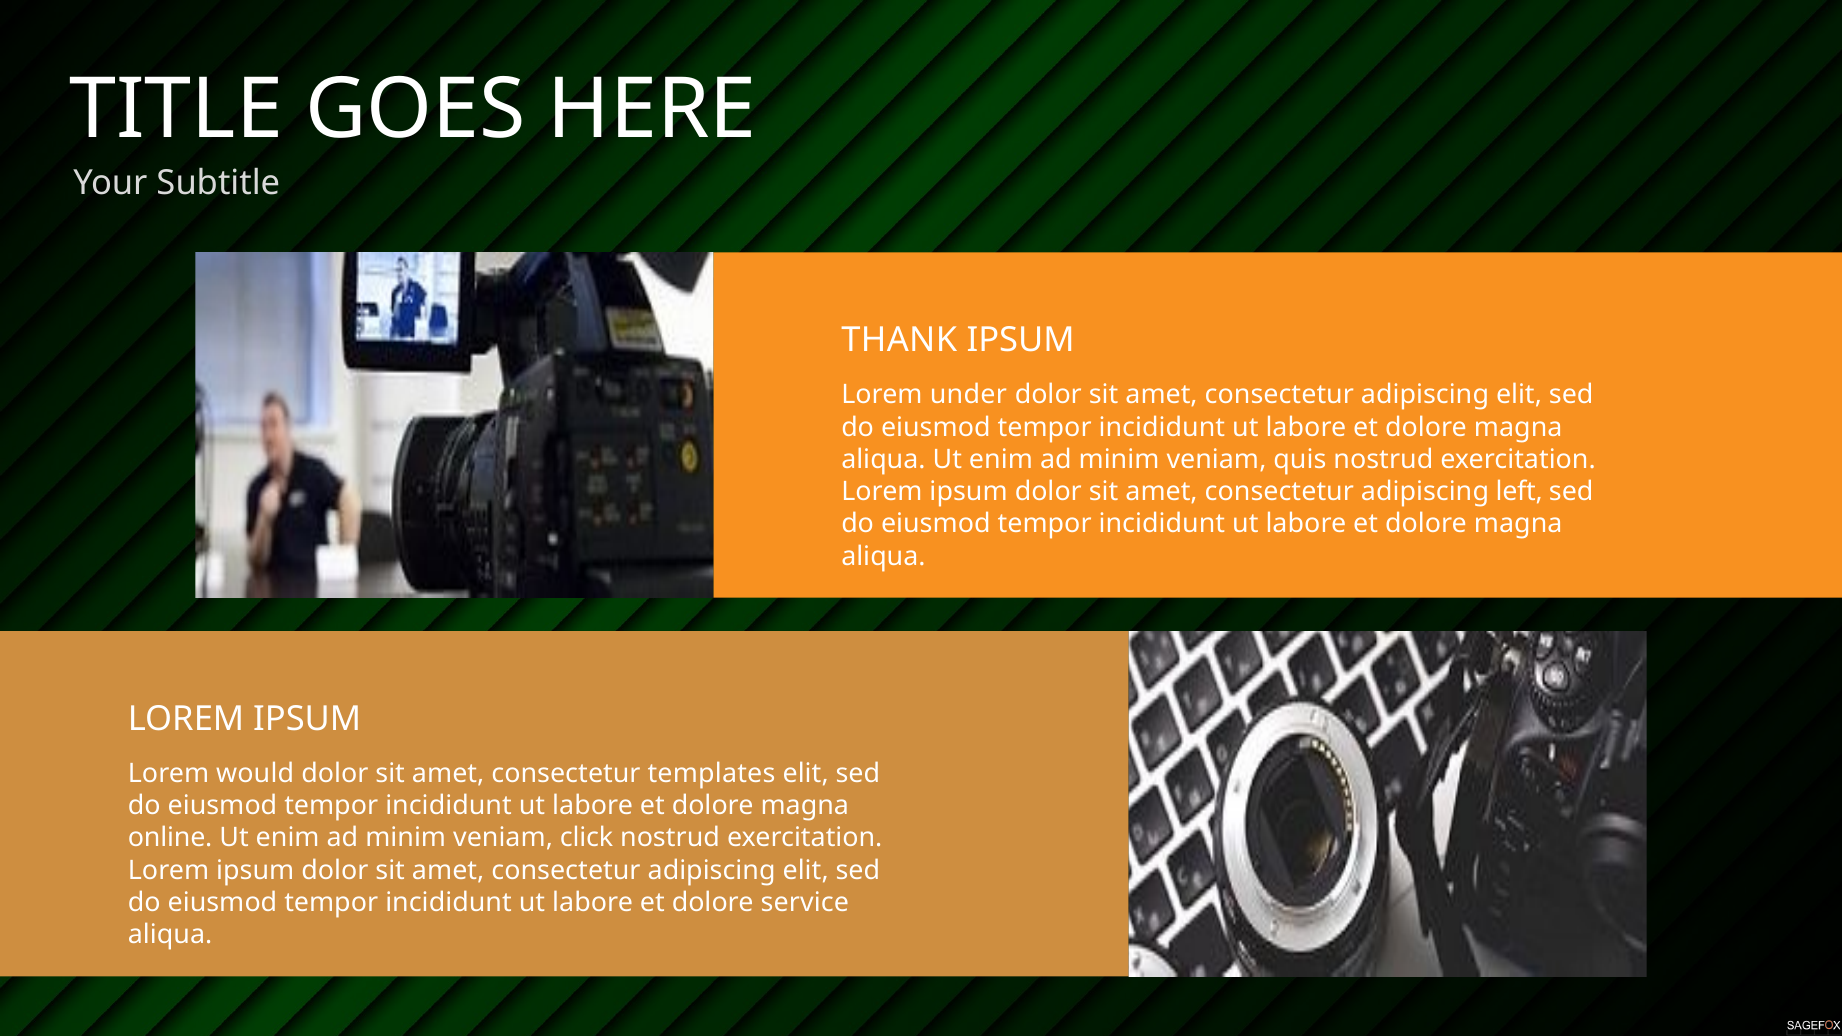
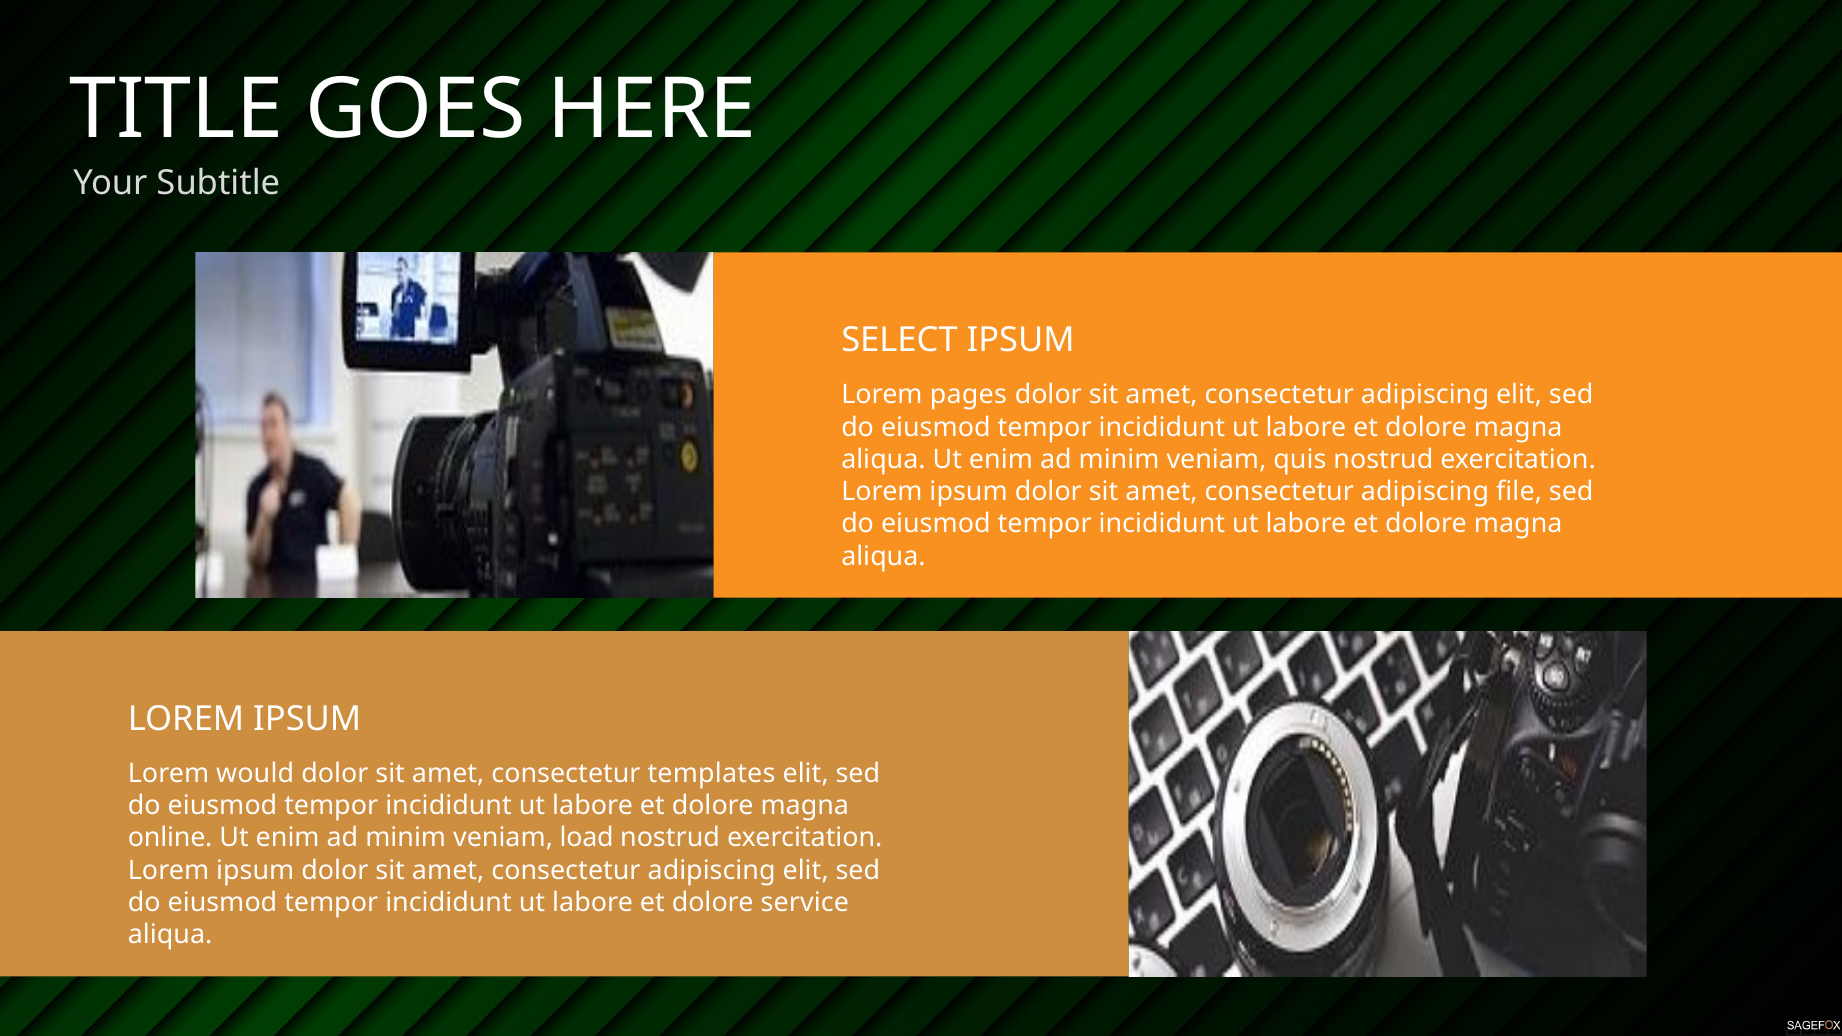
THANK: THANK -> SELECT
under: under -> pages
left: left -> file
click: click -> load
